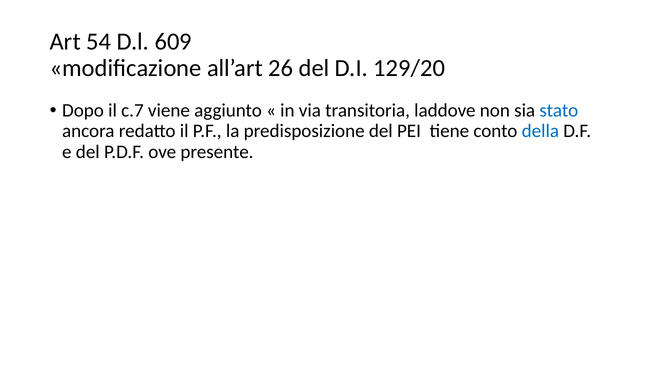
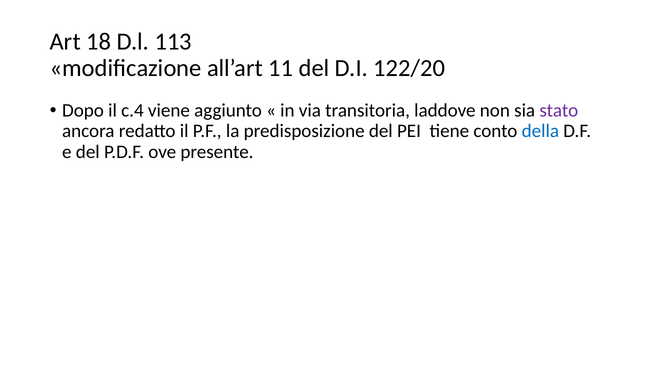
54: 54 -> 18
609: 609 -> 113
26: 26 -> 11
129/20: 129/20 -> 122/20
c.7: c.7 -> c.4
stato colour: blue -> purple
